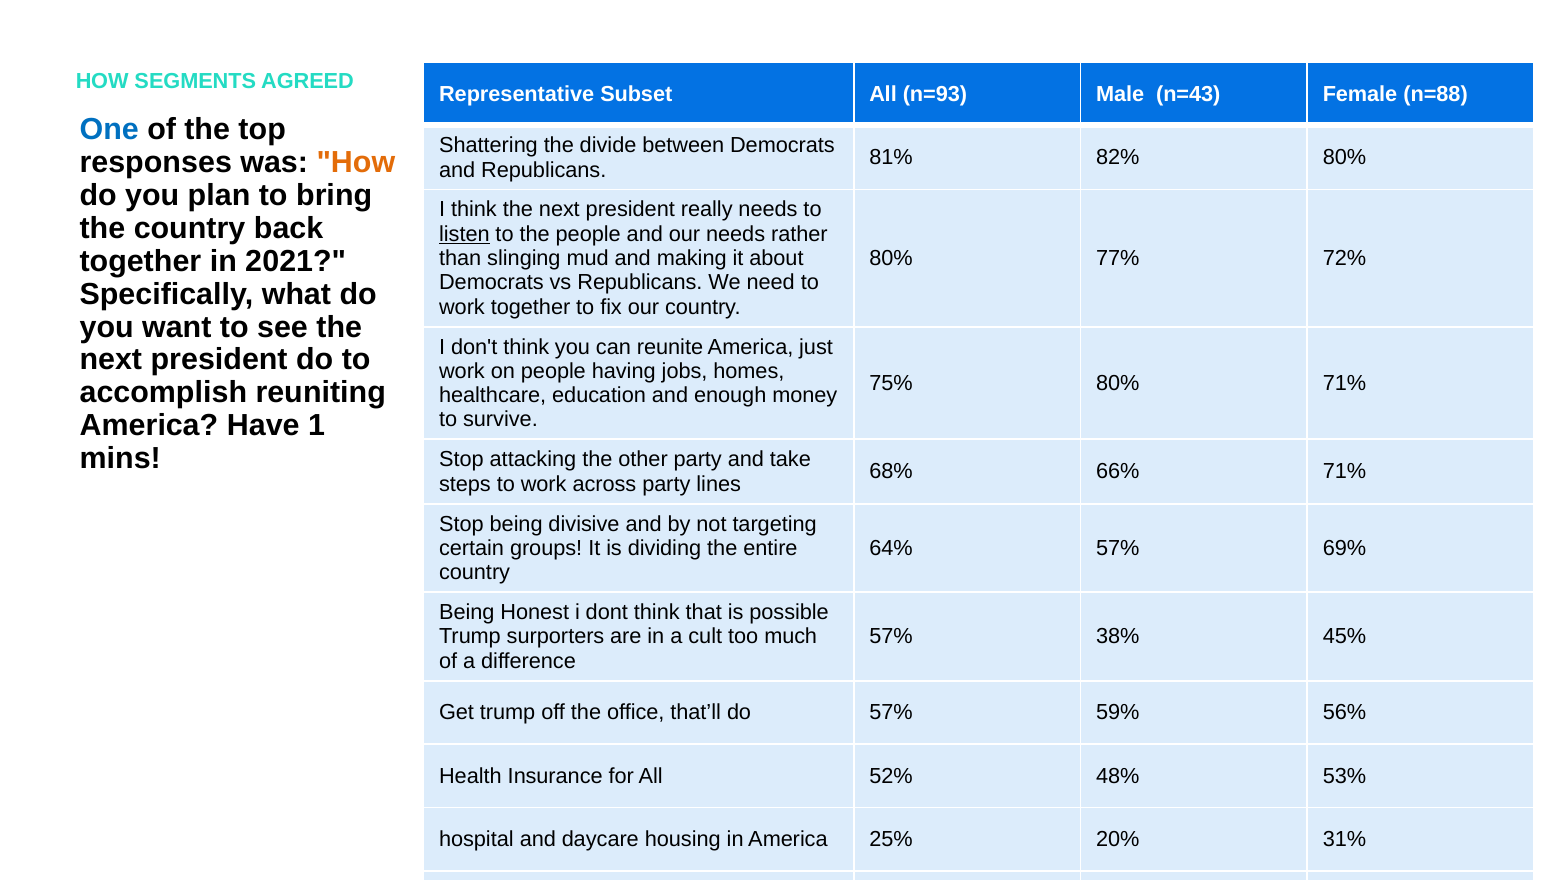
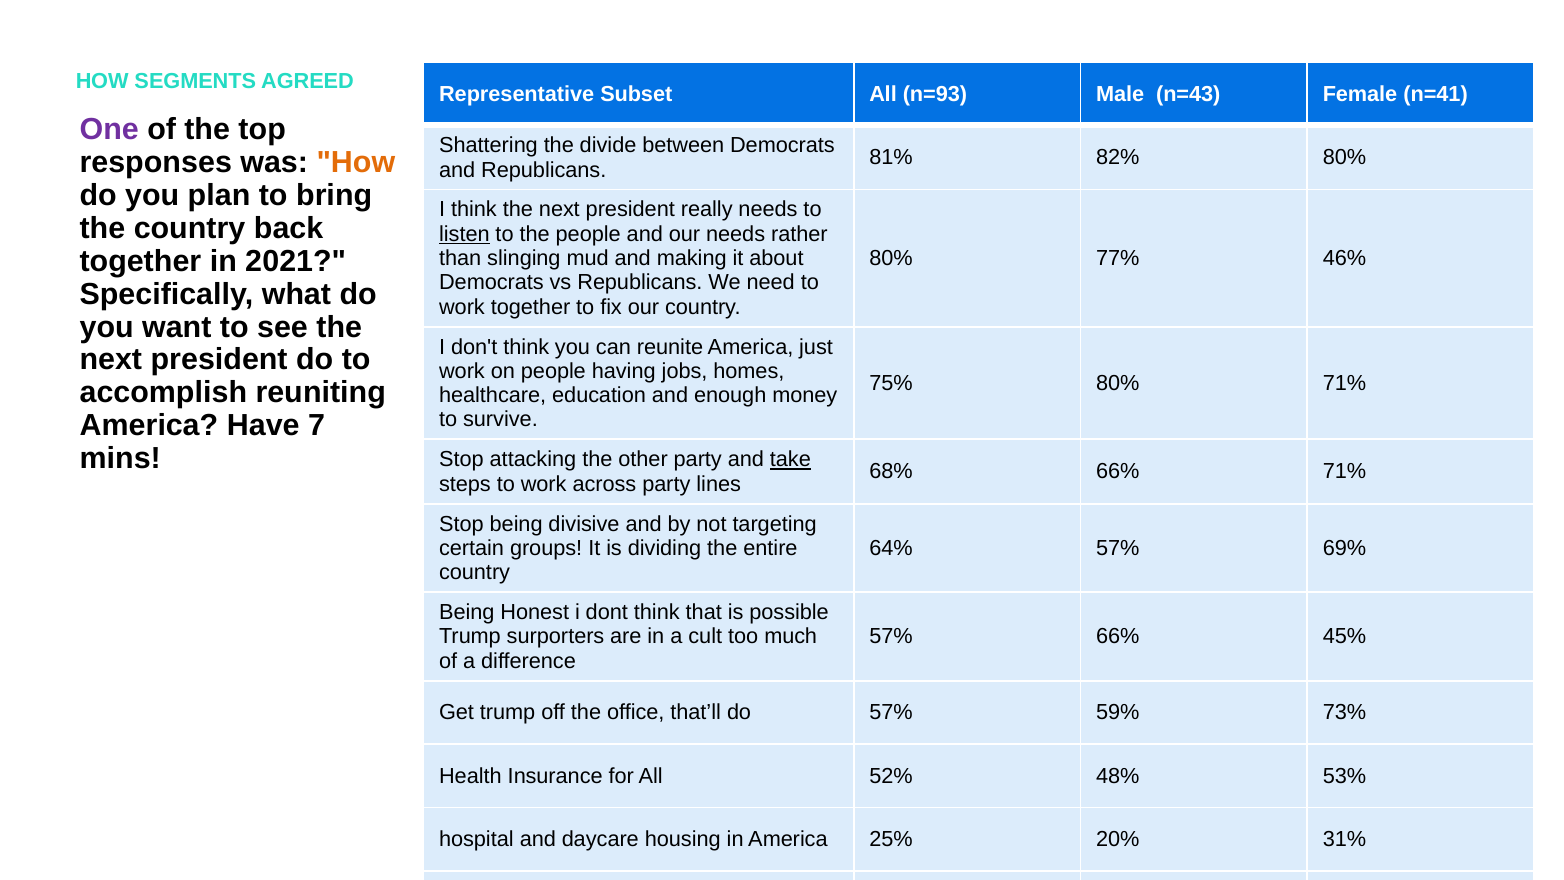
n=88: n=88 -> n=41
One at (109, 130) colour: blue -> purple
72%: 72% -> 46%
1: 1 -> 7
take underline: none -> present
57% 38%: 38% -> 66%
56%: 56% -> 73%
